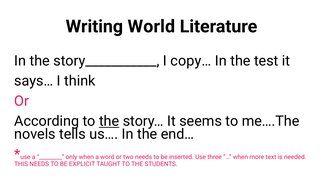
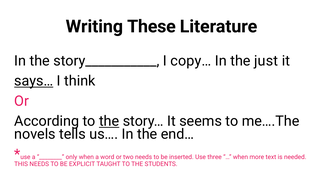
World: World -> These
test: test -> just
says… underline: none -> present
